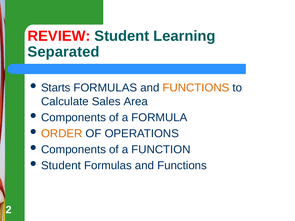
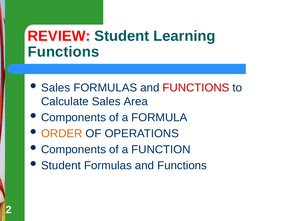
Separated at (64, 52): Separated -> Functions
Starts at (56, 88): Starts -> Sales
FUNCTIONS at (196, 88) colour: orange -> red
